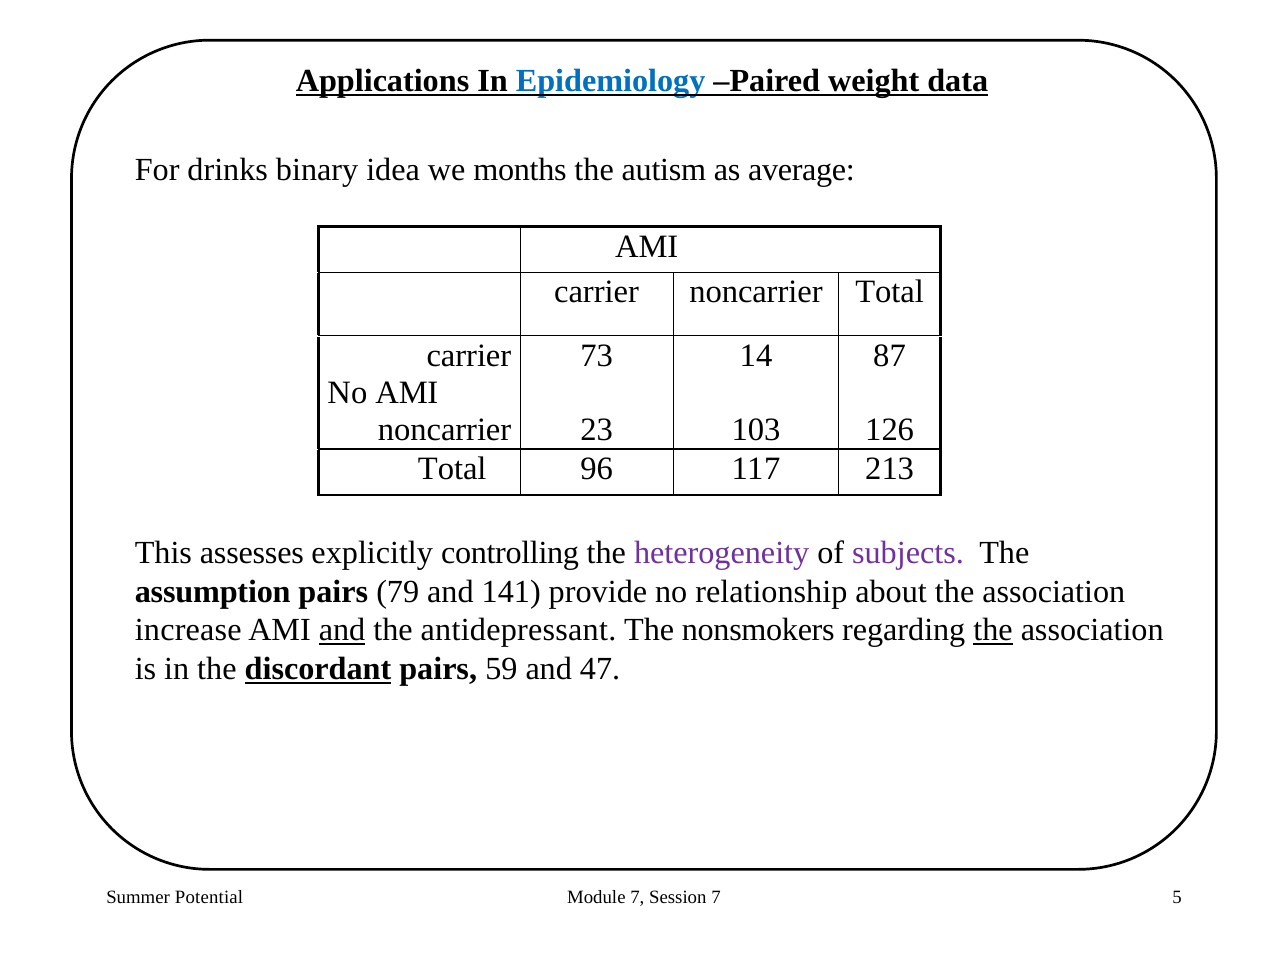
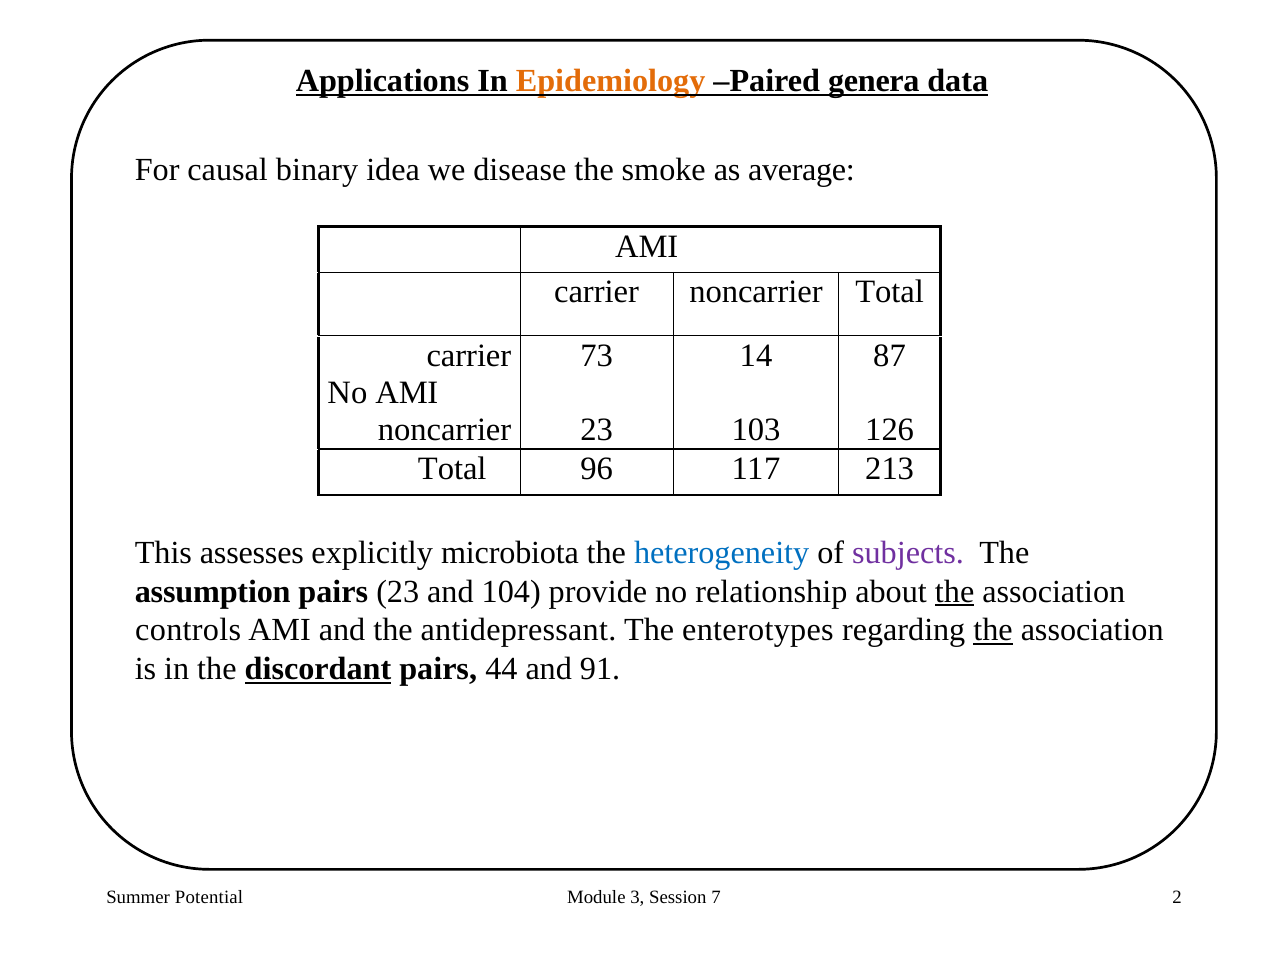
Epidemiology colour: blue -> orange
weight: weight -> genera
drinks: drinks -> causal
months: months -> disease
autism: autism -> smoke
controlling: controlling -> microbiota
heterogeneity colour: purple -> blue
pairs 79: 79 -> 23
141: 141 -> 104
the at (955, 592) underline: none -> present
increase: increase -> controls
and at (342, 630) underline: present -> none
nonsmokers: nonsmokers -> enterotypes
59: 59 -> 44
47: 47 -> 91
Module 7: 7 -> 3
5: 5 -> 2
